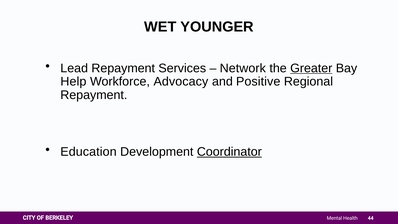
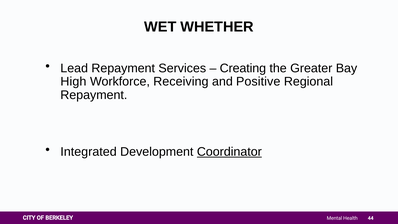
YOUNGER: YOUNGER -> WHETHER
Network: Network -> Creating
Greater underline: present -> none
Help: Help -> High
Advocacy: Advocacy -> Receiving
Education: Education -> Integrated
